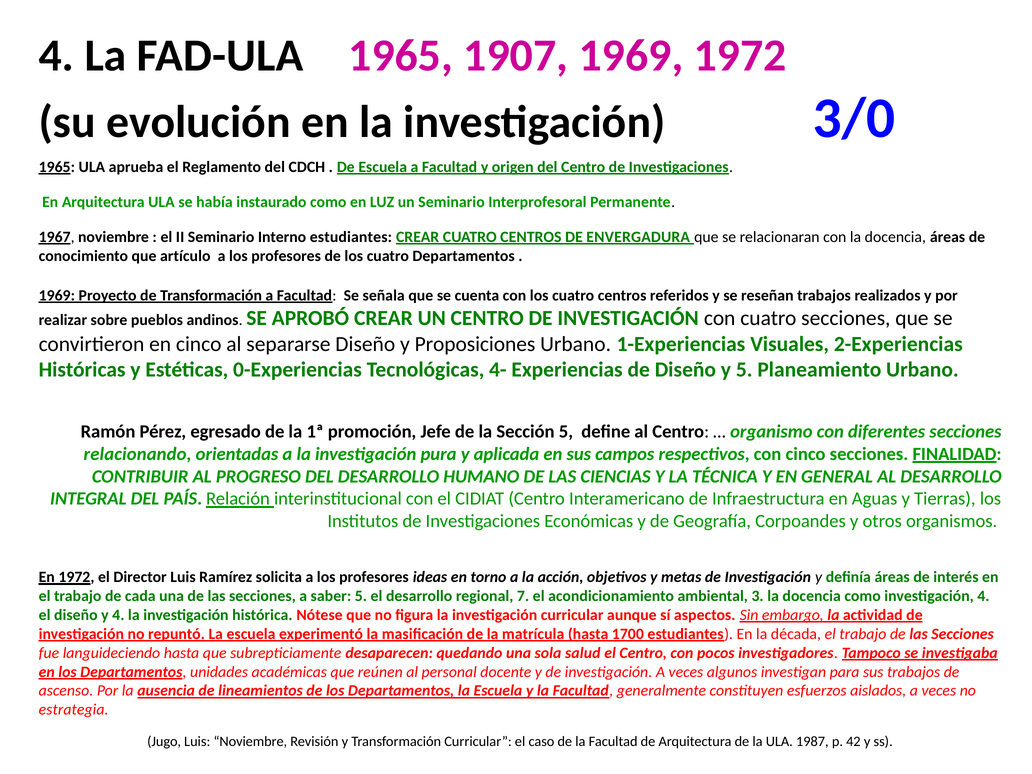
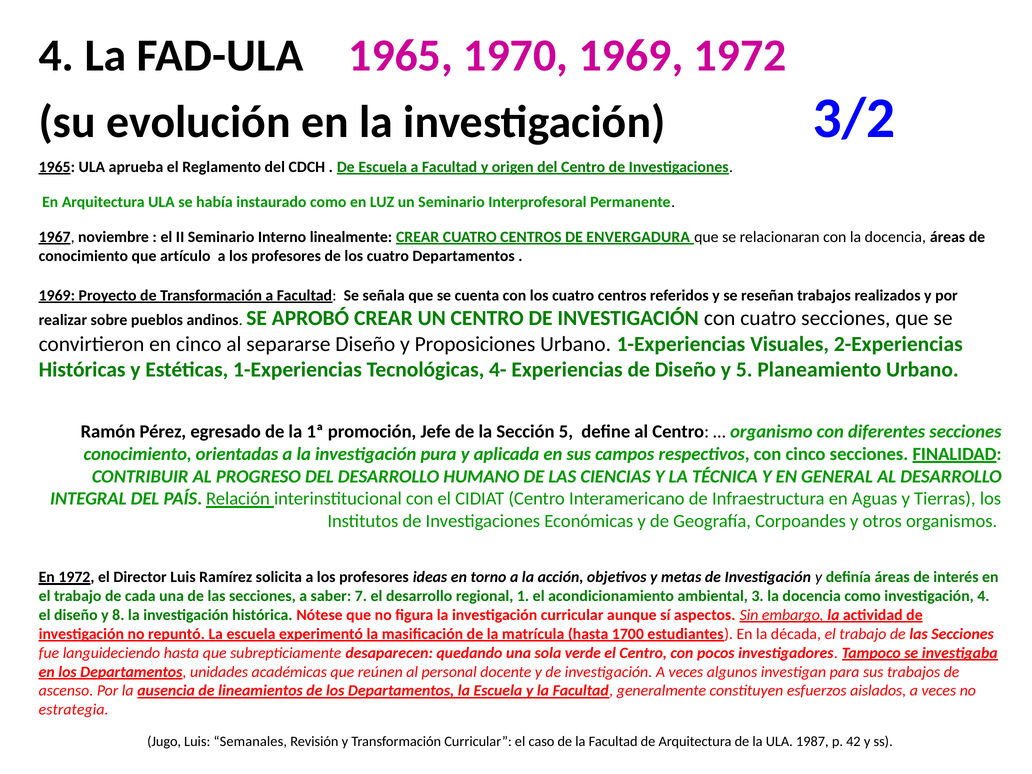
1907: 1907 -> 1970
3/0: 3/0 -> 3/2
Interno estudiantes: estudiantes -> linealmente
Estéticas 0-Experiencias: 0-Experiencias -> 1-Experiencias
relacionando at (138, 454): relacionando -> conocimiento
saber 5: 5 -> 7
7: 7 -> 1
y 4: 4 -> 8
salud: salud -> verde
Luis Noviembre: Noviembre -> Semanales
